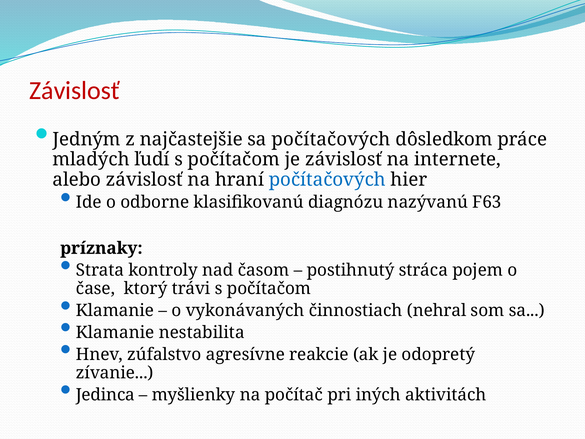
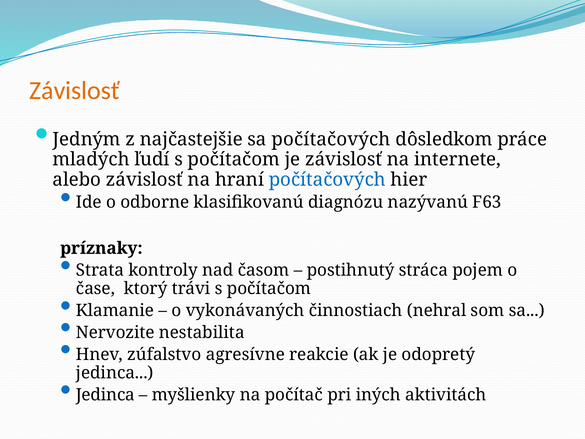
Závislosť at (75, 90) colour: red -> orange
Klamanie at (115, 332): Klamanie -> Nervozite
zívanie at (115, 373): zívanie -> jedinca
